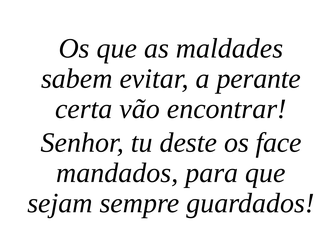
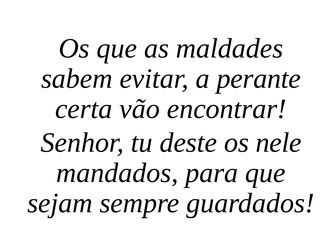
face: face -> nele
